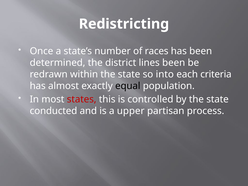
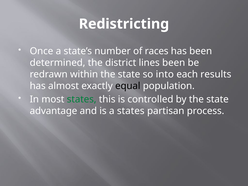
criteria: criteria -> results
states at (82, 99) colour: red -> green
conducted: conducted -> advantage
a upper: upper -> states
